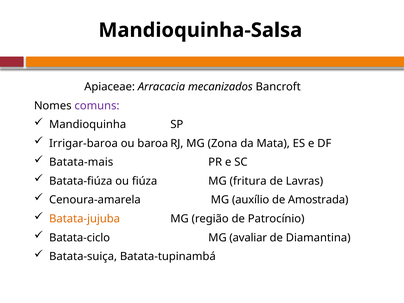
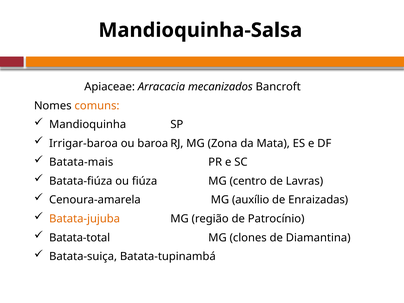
comuns colour: purple -> orange
fritura: fritura -> centro
Amostrada: Amostrada -> Enraizadas
Batata-ciclo: Batata-ciclo -> Batata-total
avaliar: avaliar -> clones
